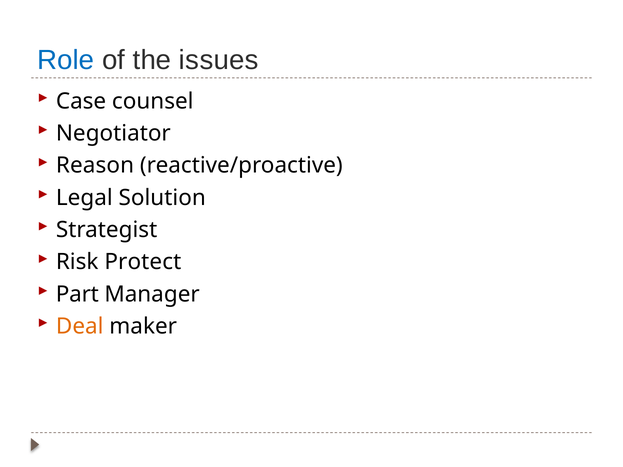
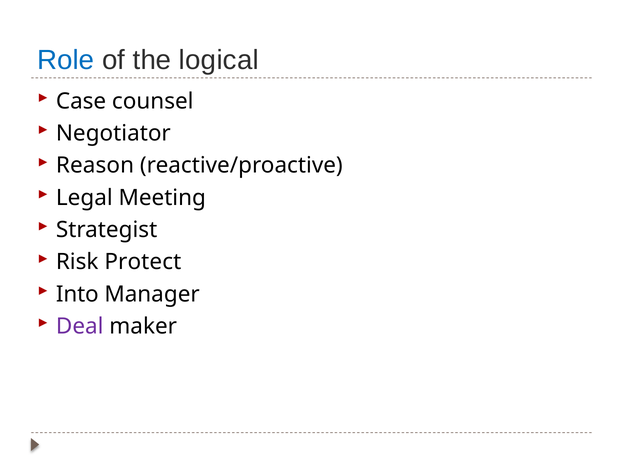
issues: issues -> logical
Solution: Solution -> Meeting
Part: Part -> Into
Deal colour: orange -> purple
